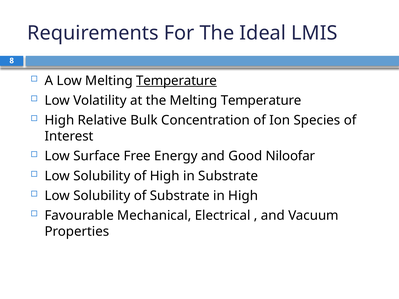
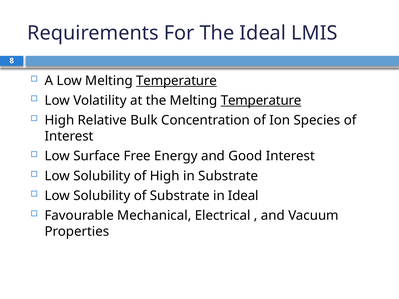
Temperature at (261, 101) underline: none -> present
Good Niloofar: Niloofar -> Interest
in High: High -> Ideal
